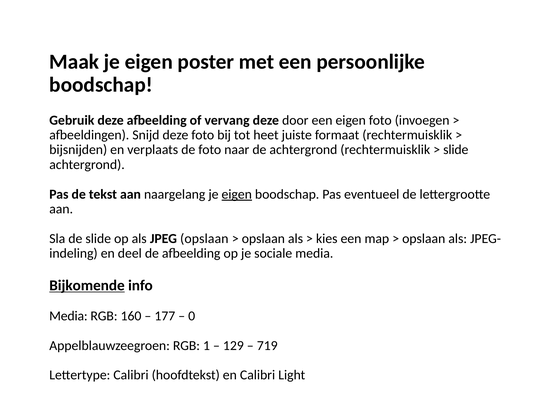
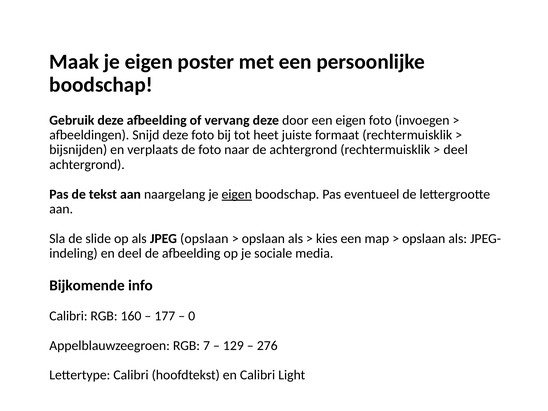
slide at (456, 150): slide -> deel
Bijkomende underline: present -> none
Media at (68, 316): Media -> Calibri
1: 1 -> 7
719: 719 -> 276
